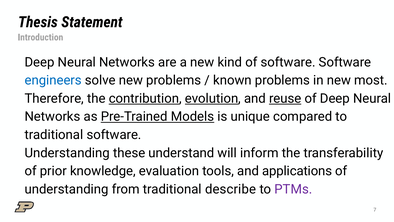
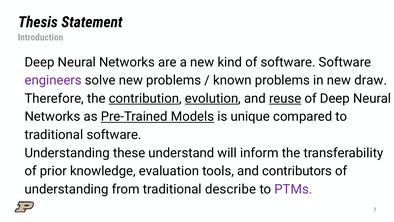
engineers colour: blue -> purple
most: most -> draw
applications: applications -> contributors
